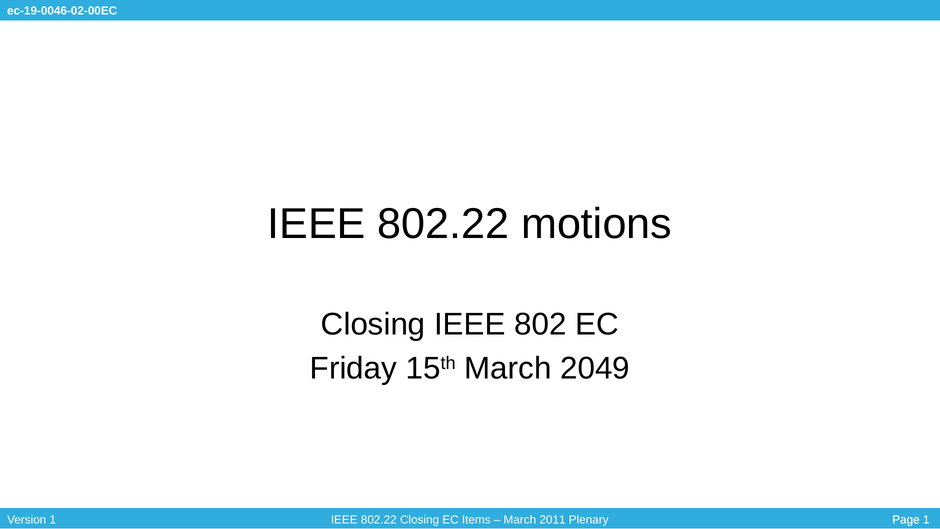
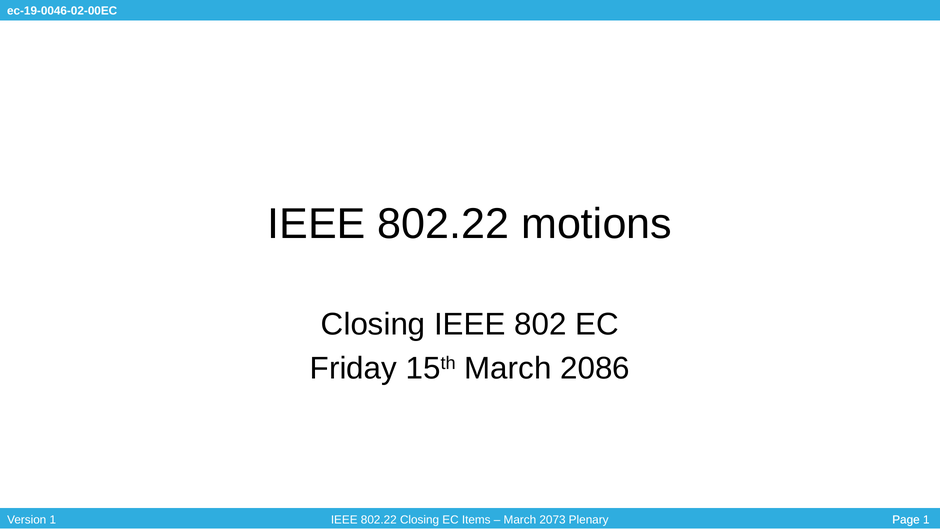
2049: 2049 -> 2086
2011: 2011 -> 2073
